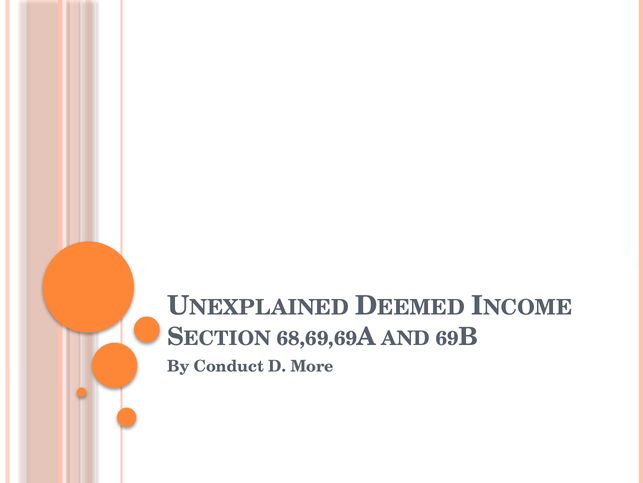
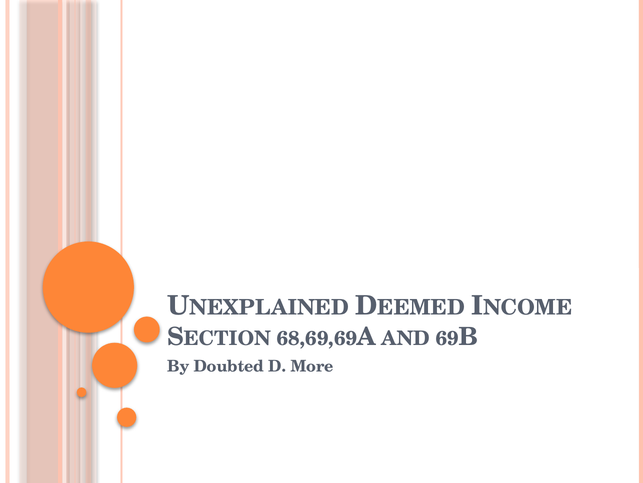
Conduct: Conduct -> Doubted
